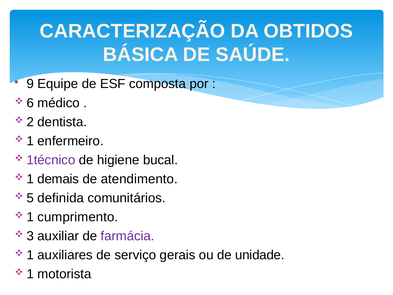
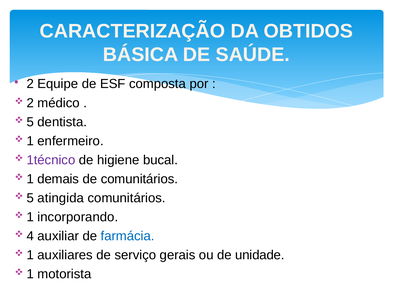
9 at (30, 84): 9 -> 2
6 at (30, 103): 6 -> 2
2 at (30, 122): 2 -> 5
de atendimento: atendimento -> comunitários
definida: definida -> atingida
cumprimento: cumprimento -> incorporando
3: 3 -> 4
farmácia colour: purple -> blue
